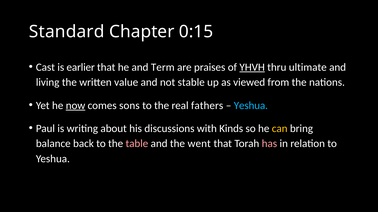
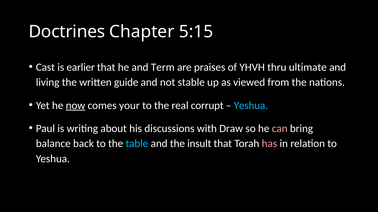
Standard: Standard -> Doctrines
0:15: 0:15 -> 5:15
YHVH underline: present -> none
value: value -> guide
sons: sons -> your
fathers: fathers -> corrupt
Kinds: Kinds -> Draw
can colour: yellow -> pink
table colour: pink -> light blue
went: went -> insult
